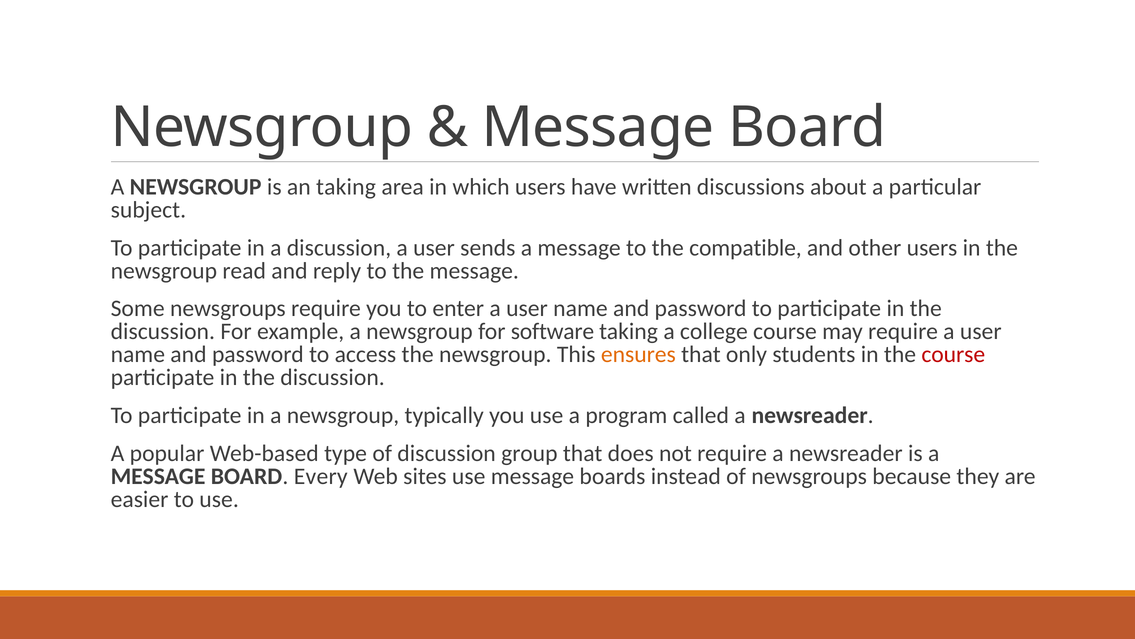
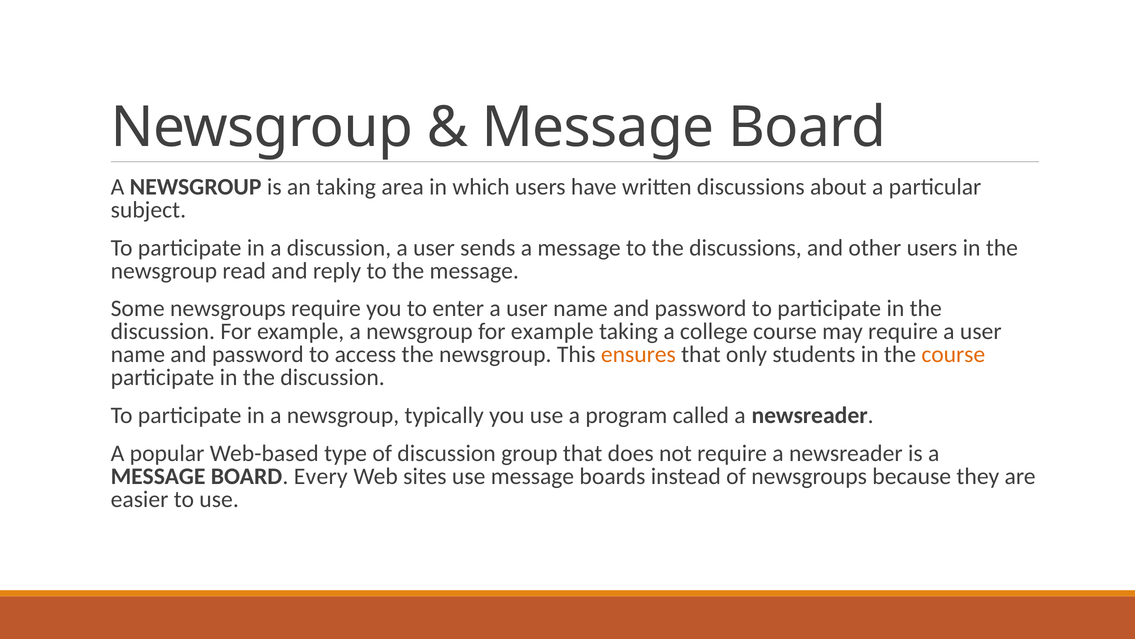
the compatible: compatible -> discussions
newsgroup for software: software -> example
course at (953, 354) colour: red -> orange
